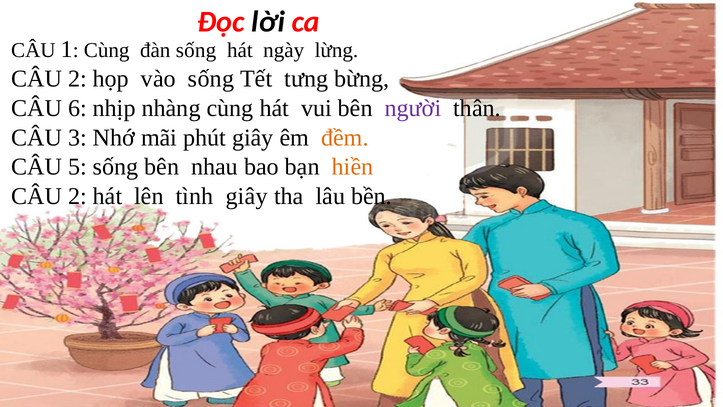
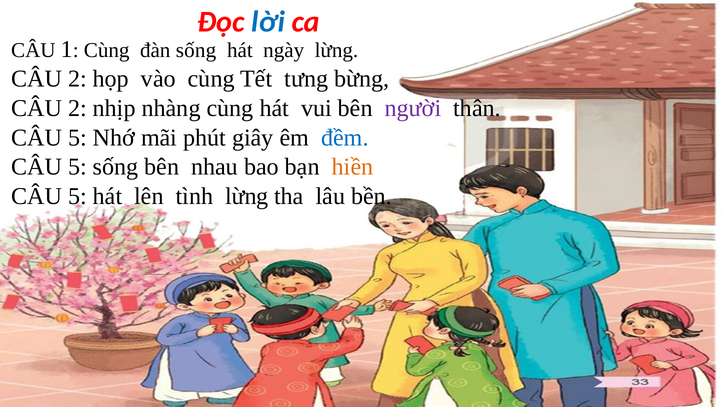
lời colour: black -> blue
vào sống: sống -> cùng
6 at (77, 108): 6 -> 2
3 at (77, 137): 3 -> 5
đềm colour: orange -> blue
2 at (77, 196): 2 -> 5
tình giây: giây -> lừng
